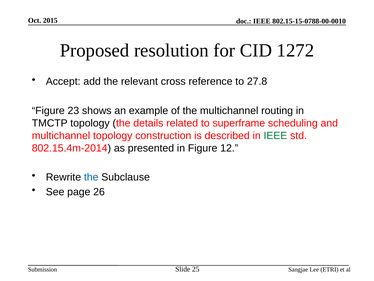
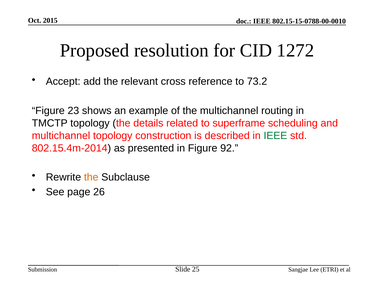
27.8: 27.8 -> 73.2
12: 12 -> 92
the at (91, 177) colour: blue -> orange
